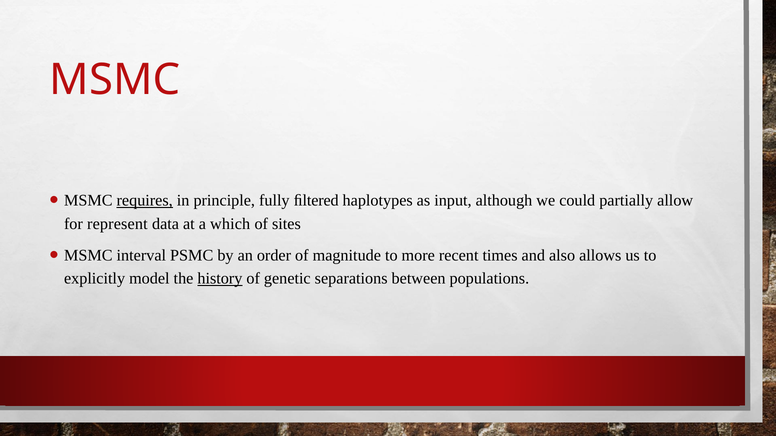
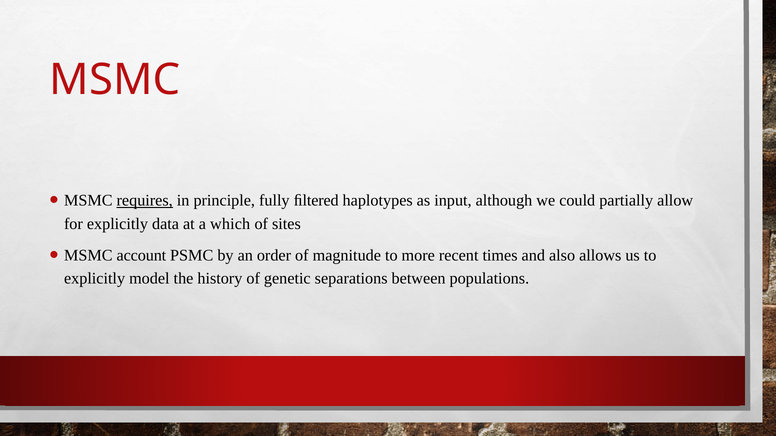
for represent: represent -> explicitly
interval: interval -> account
history underline: present -> none
